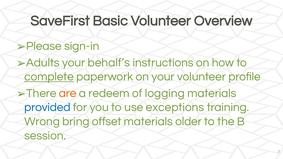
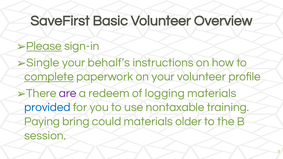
Please underline: none -> present
Adults: Adults -> Single
are colour: orange -> purple
exceptions: exceptions -> nontaxable
Wrong: Wrong -> Paying
offset: offset -> could
